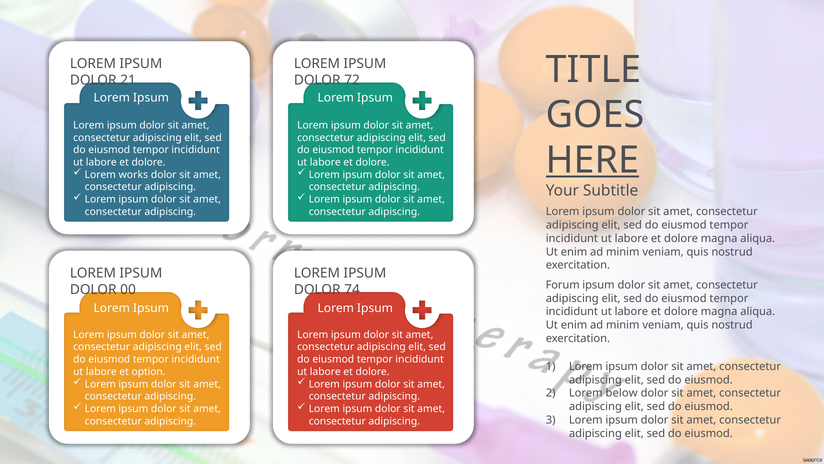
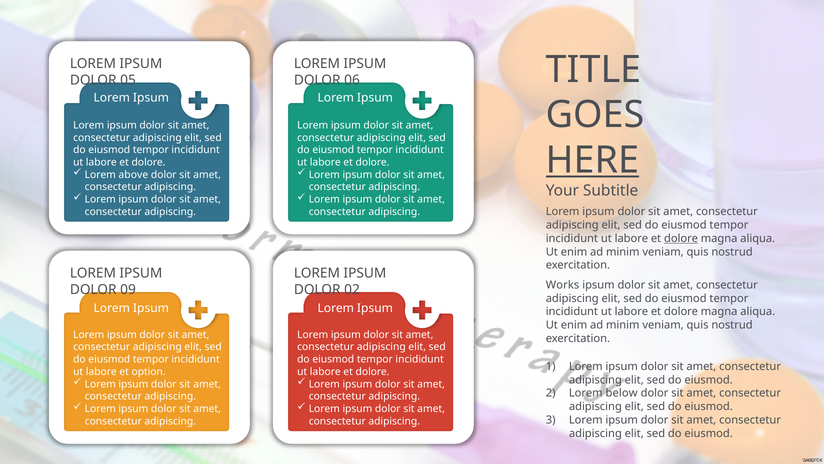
21: 21 -> 05
72: 72 -> 06
works: works -> above
dolore at (681, 238) underline: none -> present
Forum: Forum -> Works
00: 00 -> 09
74: 74 -> 02
